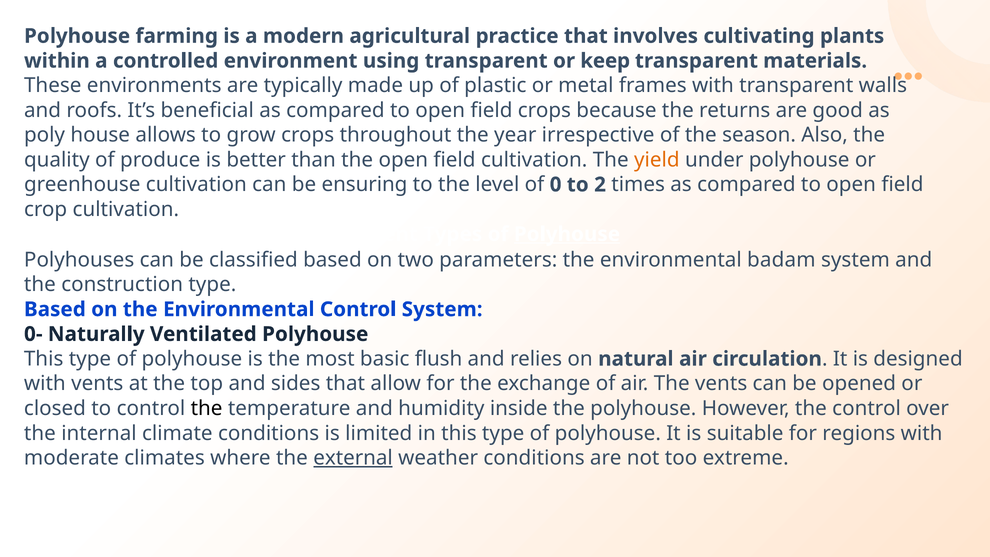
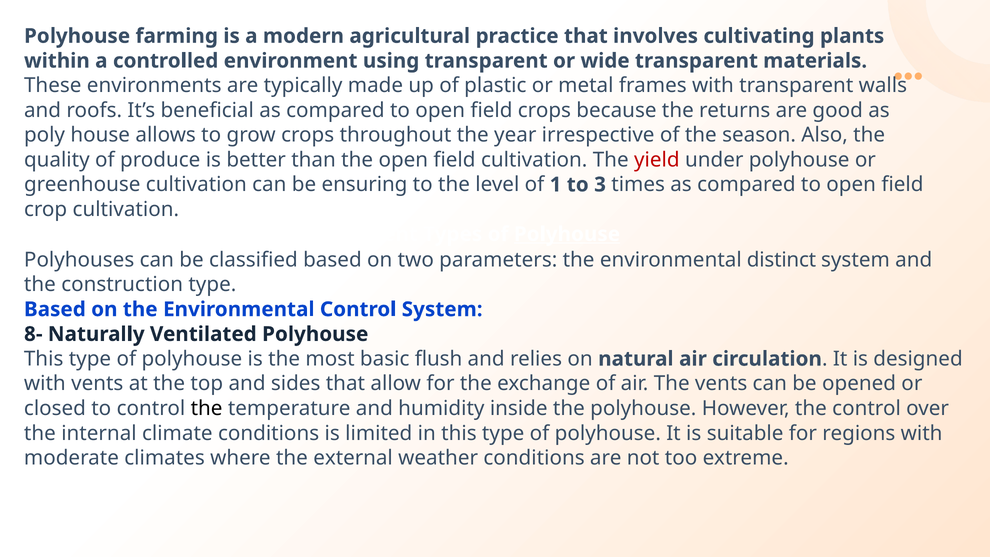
keep: keep -> wide
yield colour: orange -> red
0: 0 -> 1
2: 2 -> 3
badam: badam -> distinct
0-: 0- -> 8-
external underline: present -> none
